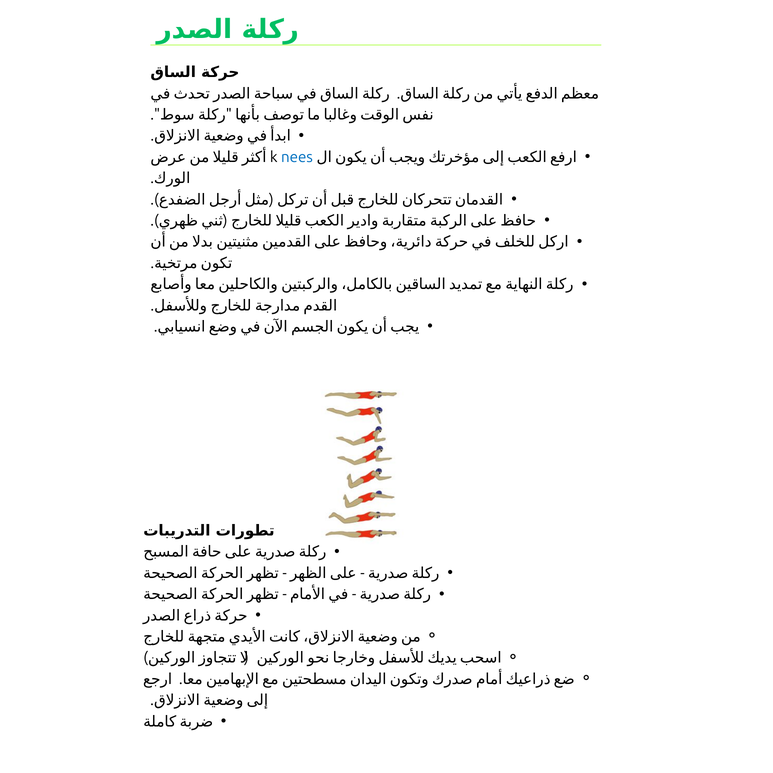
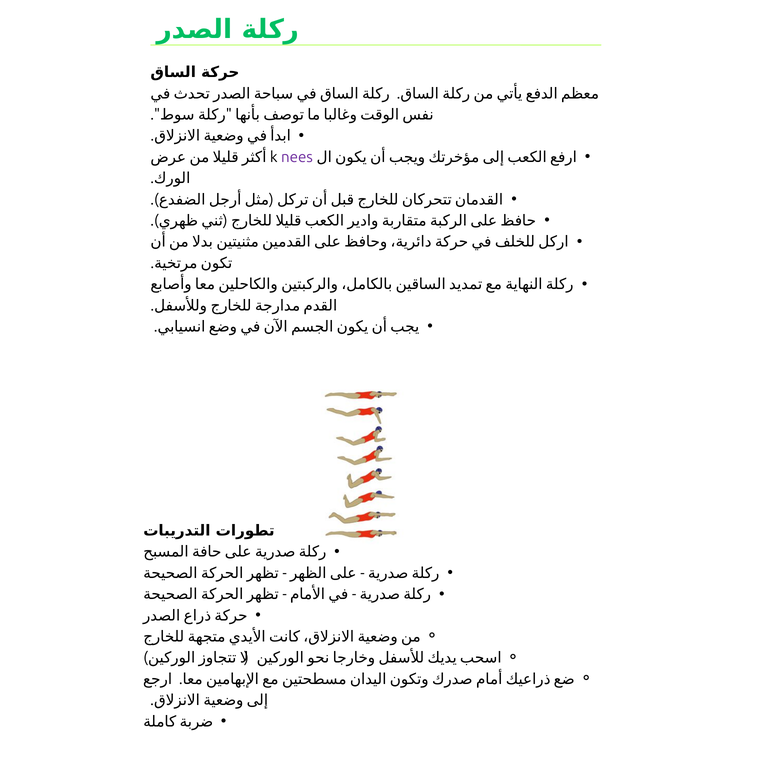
nees colour: blue -> purple
